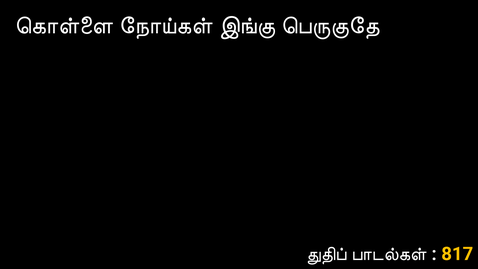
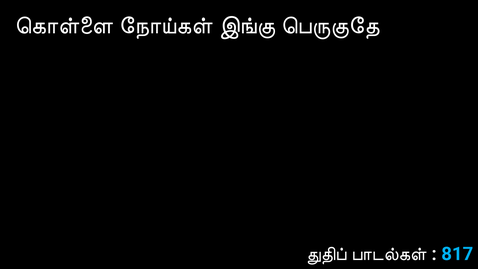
817 colour: yellow -> light blue
